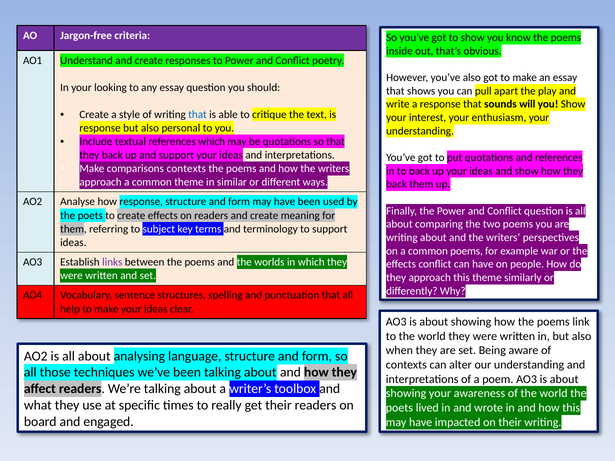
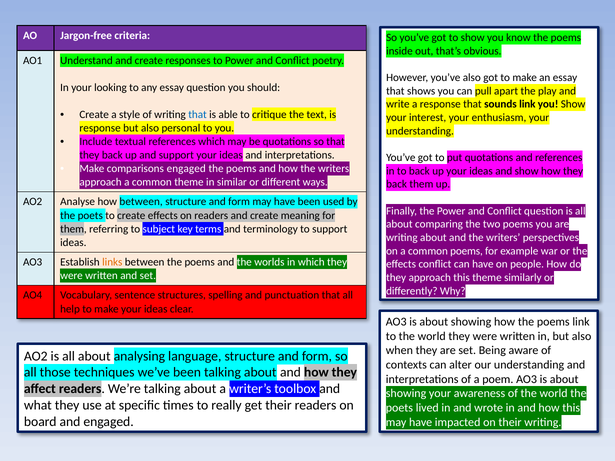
sounds will: will -> link
comparisons contexts: contexts -> engaged
how response: response -> between
links colour: purple -> orange
